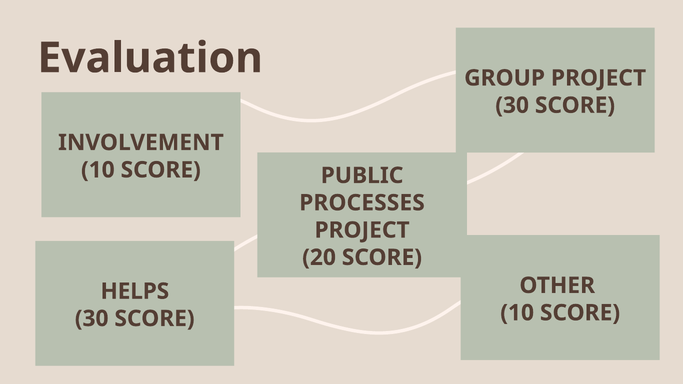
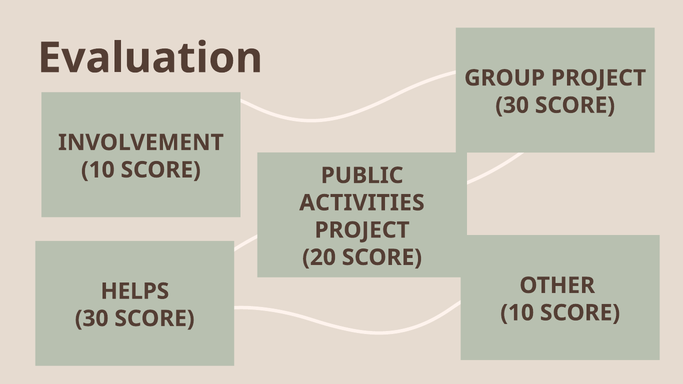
PROCESSES: PROCESSES -> ACTIVITIES
